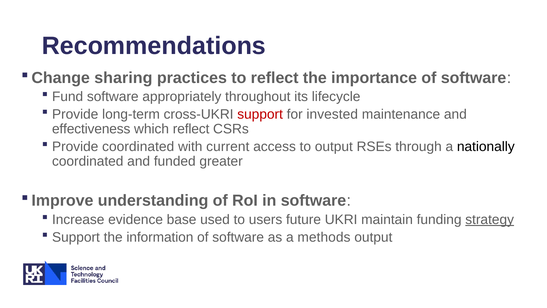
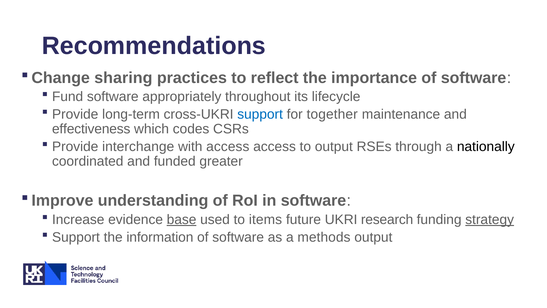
support at (260, 114) colour: red -> blue
invested: invested -> together
which reflect: reflect -> codes
Provide coordinated: coordinated -> interchange
with current: current -> access
base underline: none -> present
users: users -> items
maintain: maintain -> research
